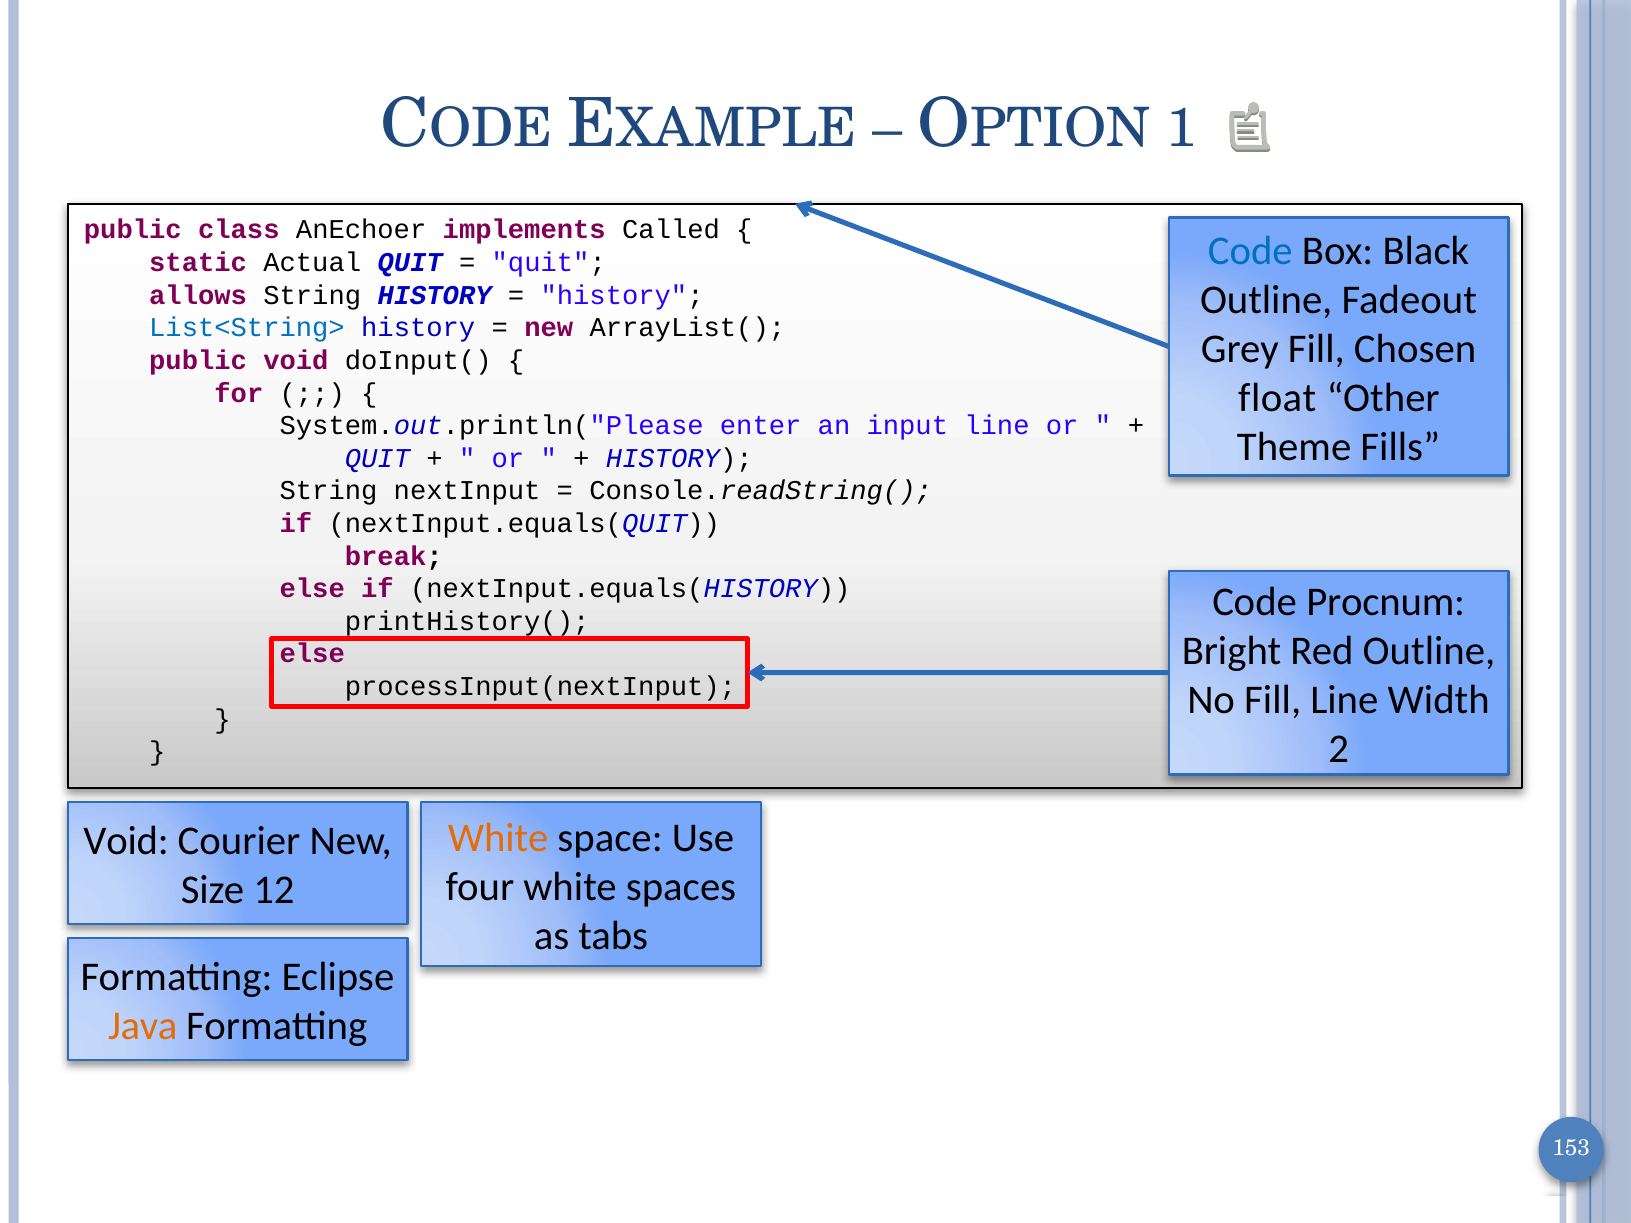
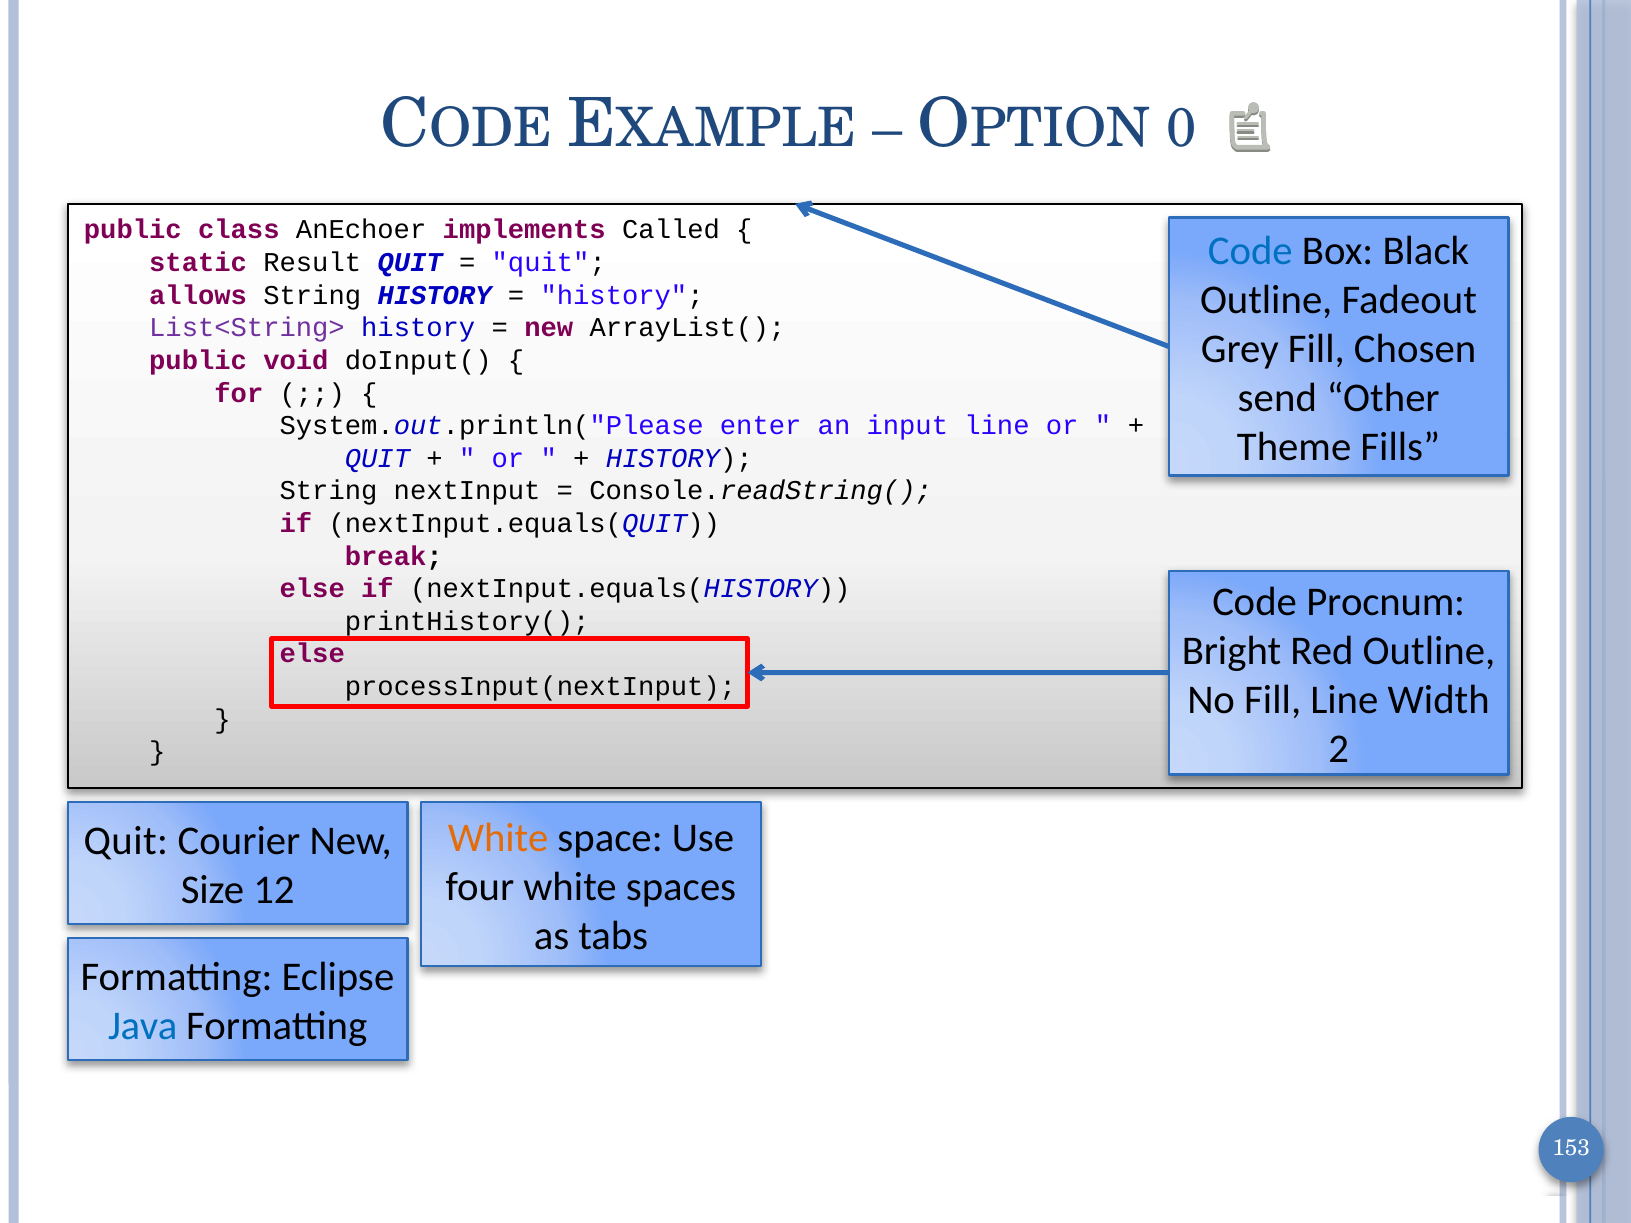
1: 1 -> 0
Actual: Actual -> Result
List<String> colour: blue -> purple
float: float -> send
Void at (126, 841): Void -> Quit
Java colour: orange -> blue
